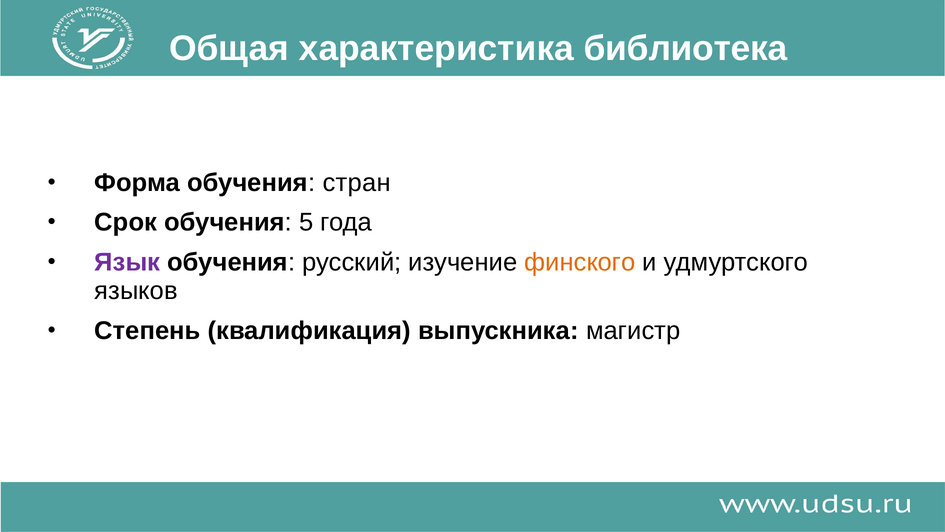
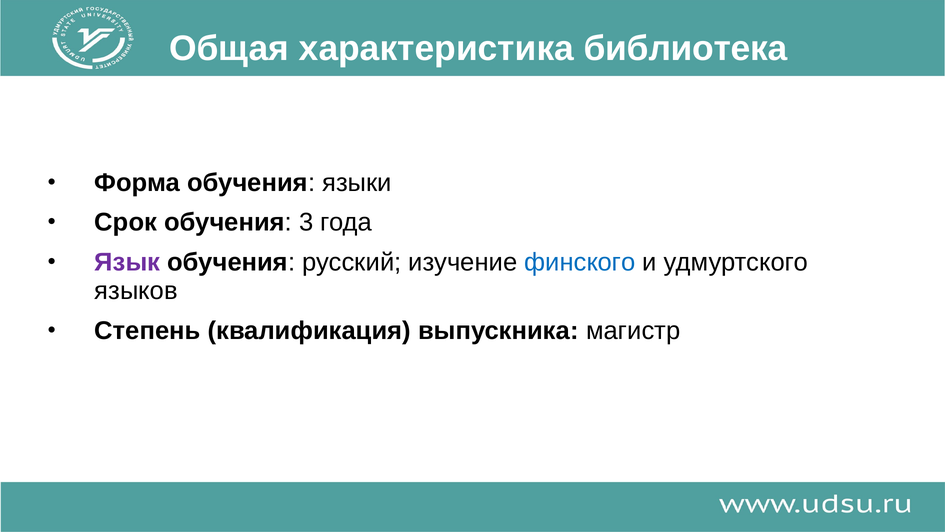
стран: стран -> языки
5: 5 -> 3
финского colour: orange -> blue
